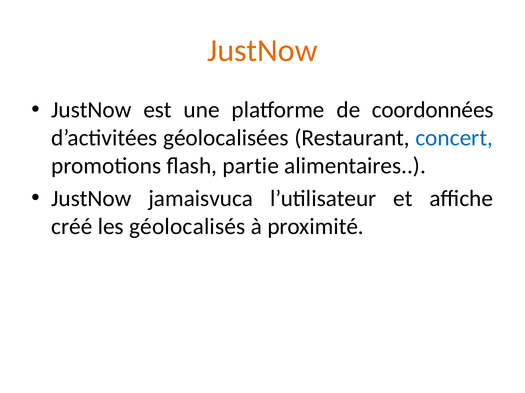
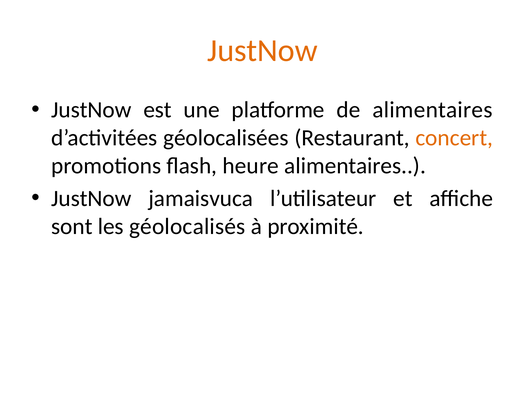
de coordonnées: coordonnées -> alimentaires
concert colour: blue -> orange
partie: partie -> heure
créé: créé -> sont
